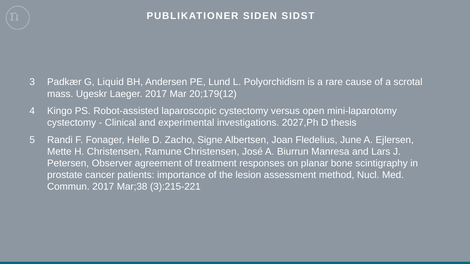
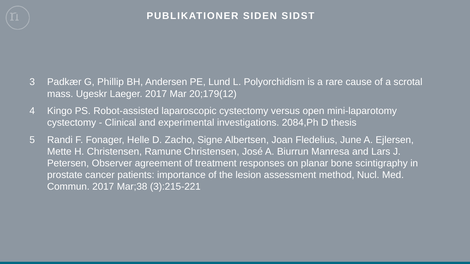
Liquid: Liquid -> Phillip
2027,Ph: 2027,Ph -> 2084,Ph
